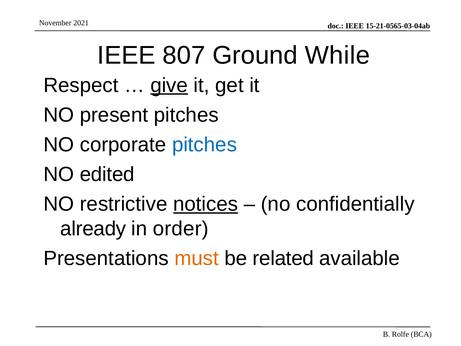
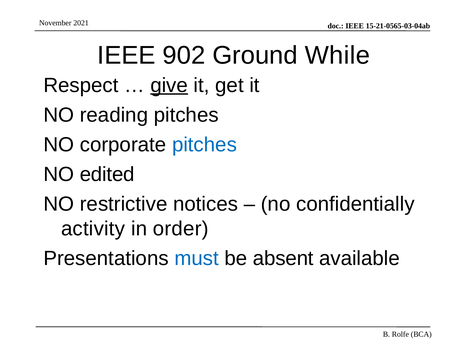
807: 807 -> 902
present: present -> reading
notices underline: present -> none
already: already -> activity
must colour: orange -> blue
related: related -> absent
